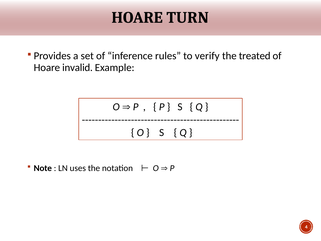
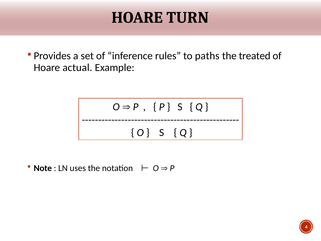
verify: verify -> paths
invalid: invalid -> actual
